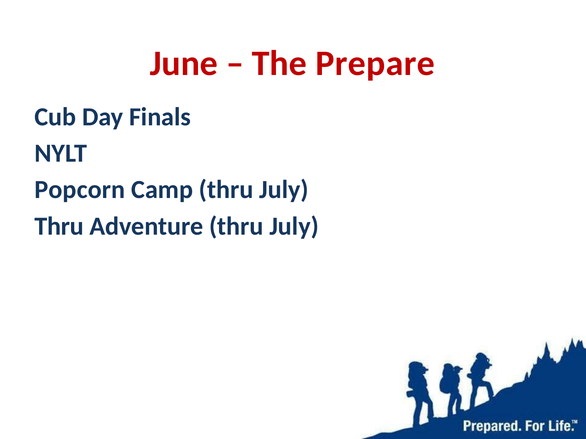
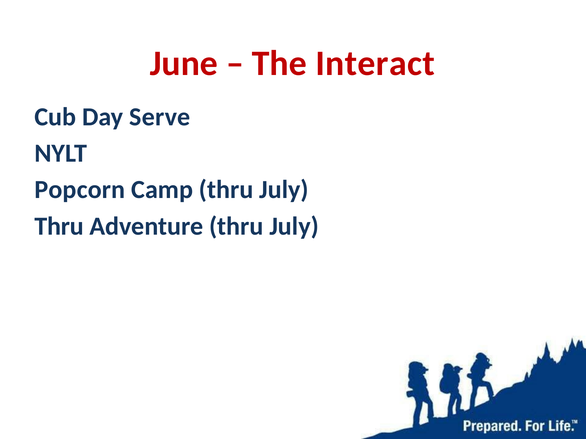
Prepare: Prepare -> Interact
Finals: Finals -> Serve
